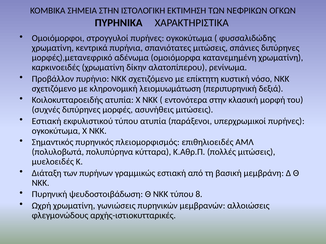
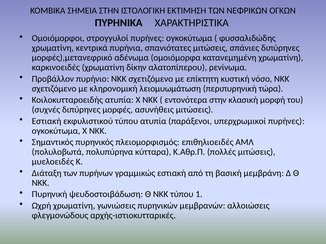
δεξιά: δεξιά -> τώρα
8: 8 -> 1
